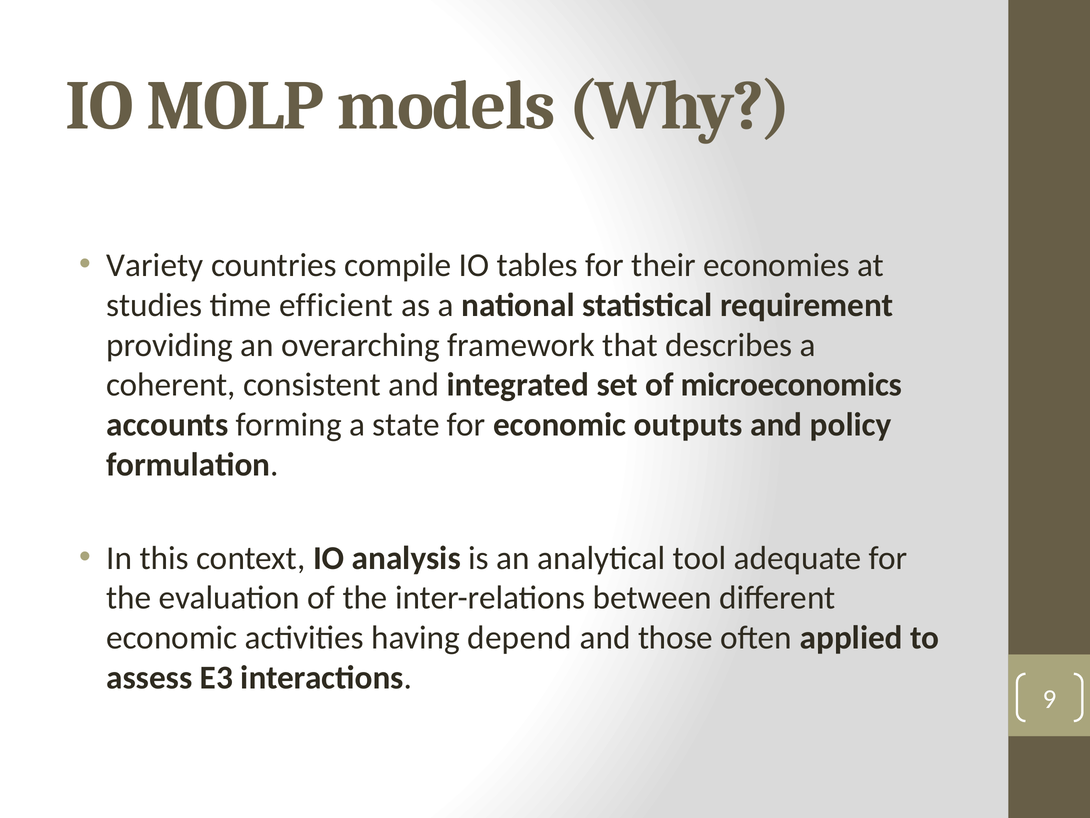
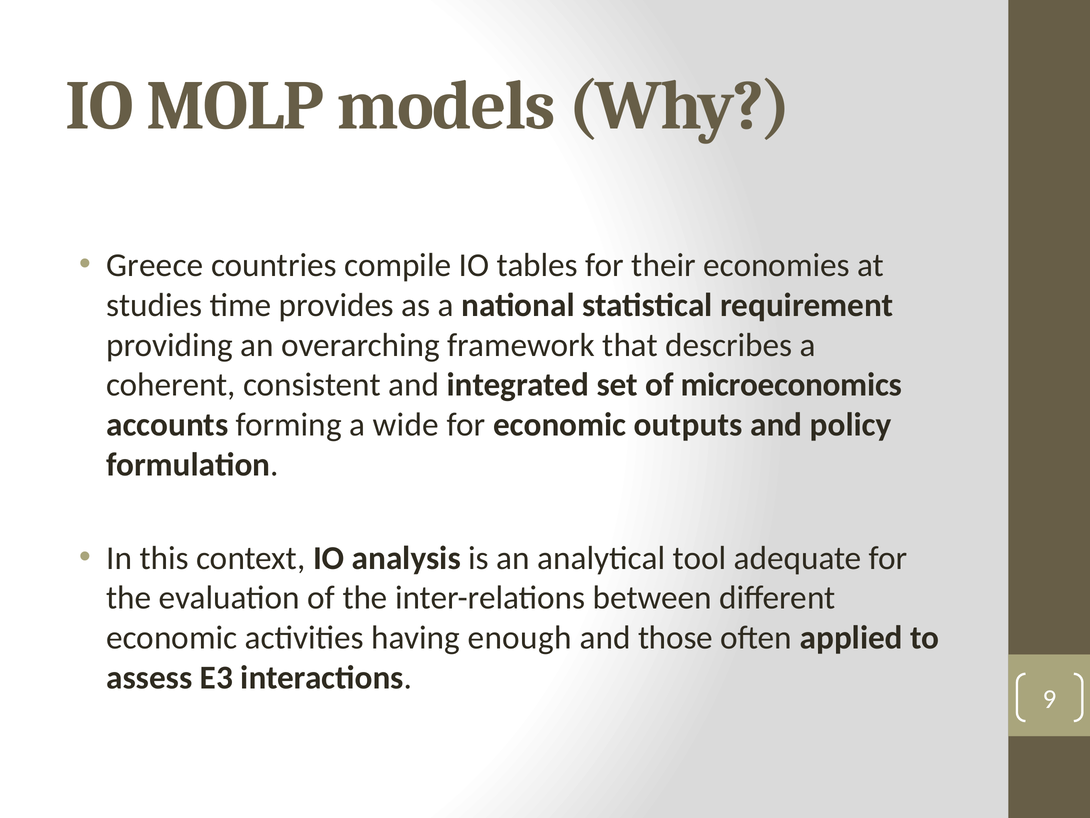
Variety: Variety -> Greece
efficient: efficient -> provides
state: state -> wide
depend: depend -> enough
